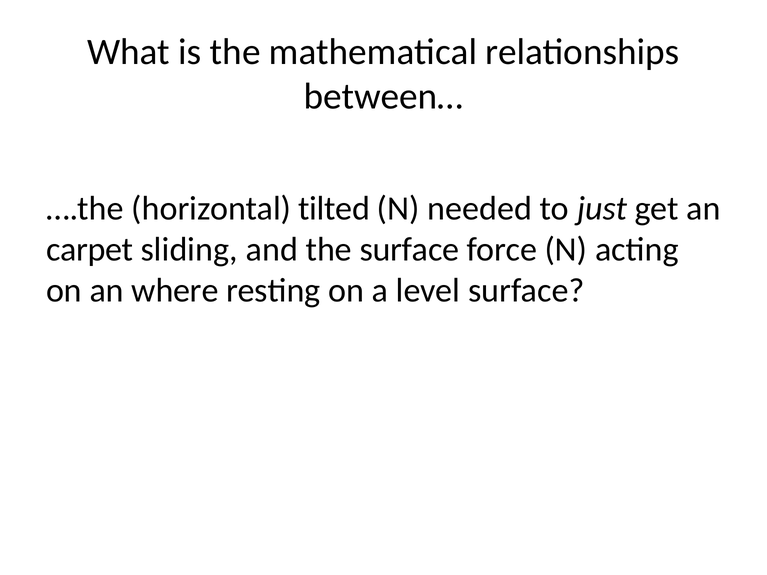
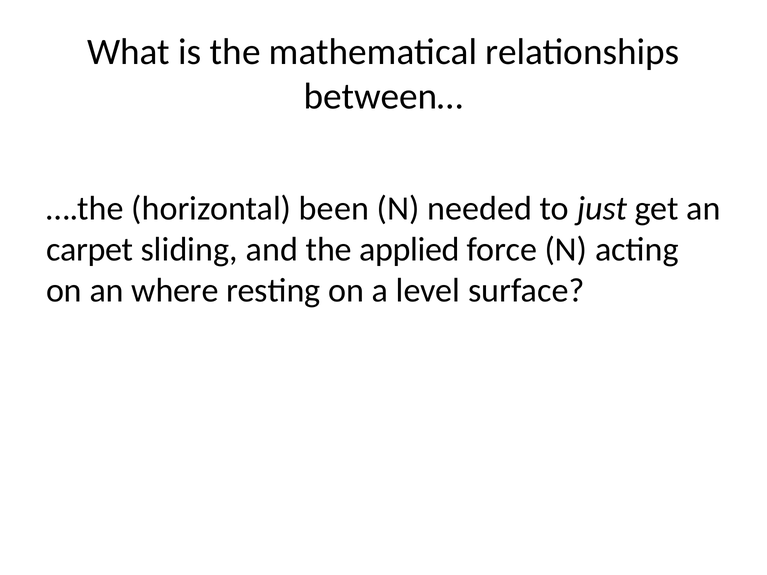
tilted: tilted -> been
the surface: surface -> applied
